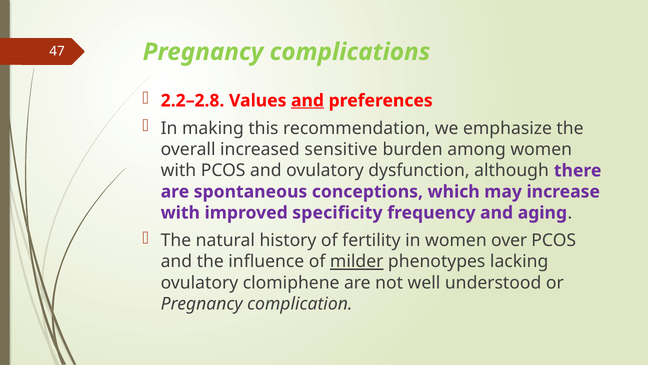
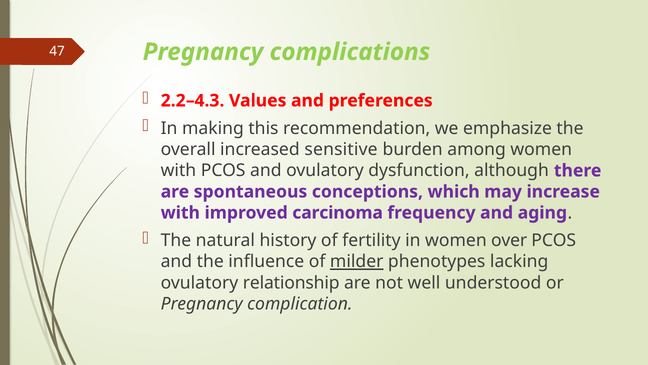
2.2–2.8: 2.2–2.8 -> 2.2–4.3
and at (308, 100) underline: present -> none
specificity: specificity -> carcinoma
clomiphene: clomiphene -> relationship
